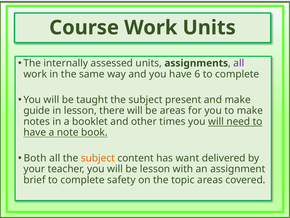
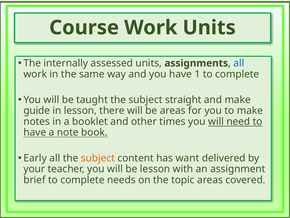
all at (239, 63) colour: purple -> blue
6: 6 -> 1
present: present -> straight
Both: Both -> Early
safety: safety -> needs
